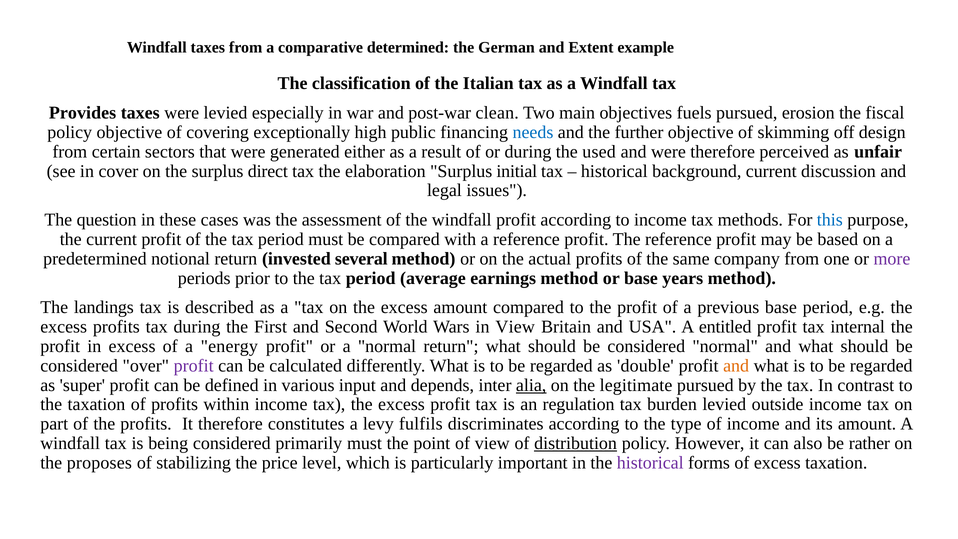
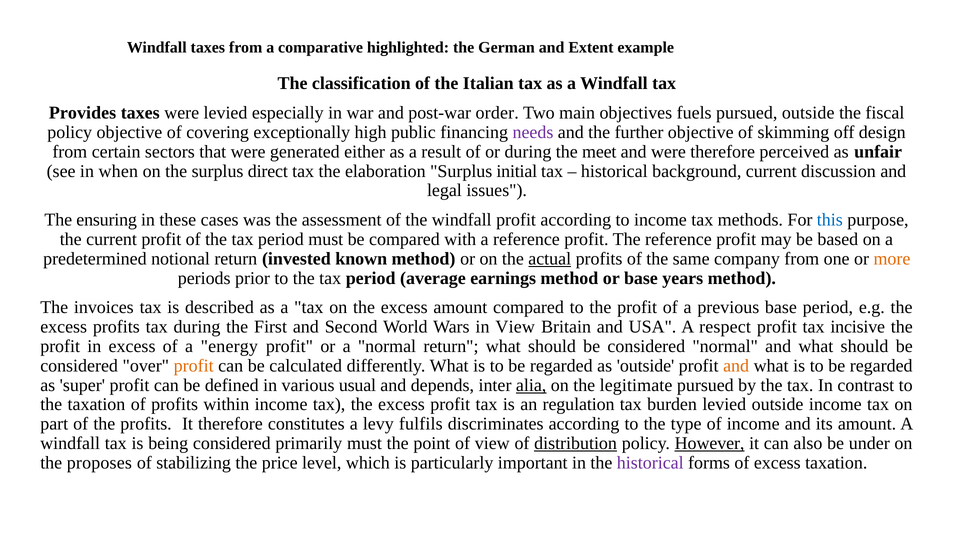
determined: determined -> highlighted
clean: clean -> order
pursued erosion: erosion -> outside
needs colour: blue -> purple
used: used -> meet
cover: cover -> when
question: question -> ensuring
several: several -> known
actual underline: none -> present
more colour: purple -> orange
landings: landings -> invoices
entitled: entitled -> respect
internal: internal -> incisive
profit at (194, 366) colour: purple -> orange
as double: double -> outside
input: input -> usual
However underline: none -> present
rather: rather -> under
